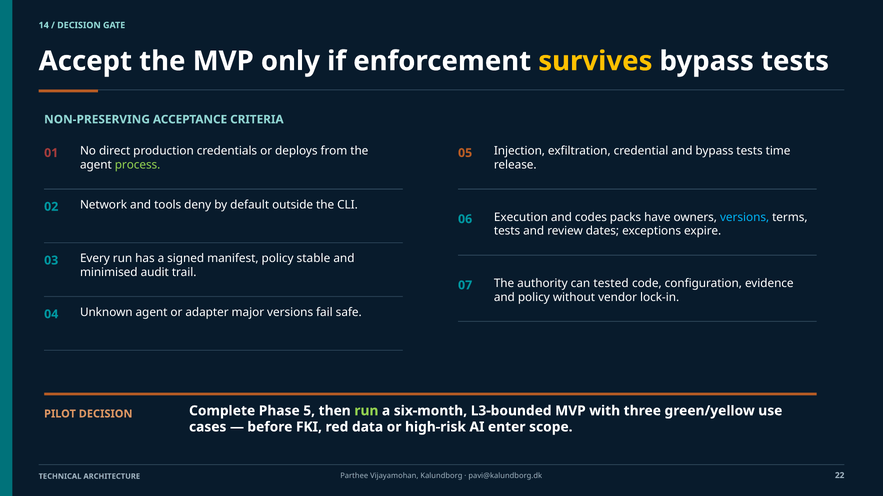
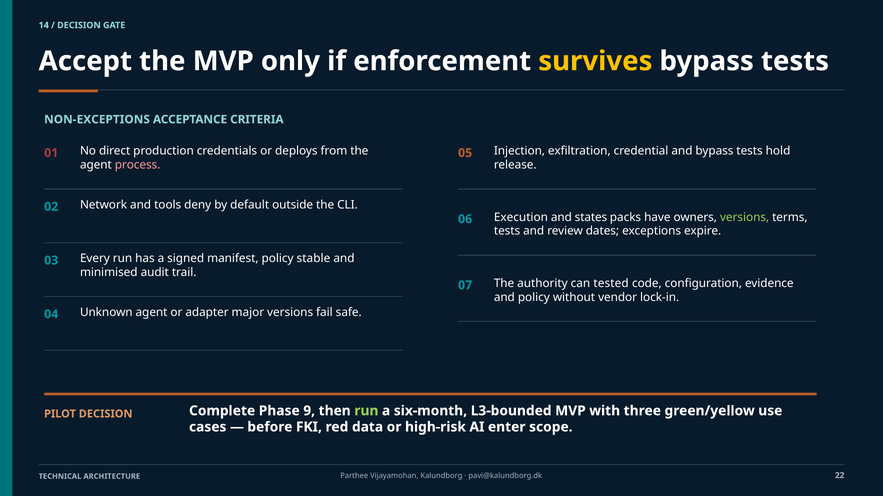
NON-PRESERVING: NON-PRESERVING -> NON-EXCEPTIONS
time: time -> hold
process colour: light green -> pink
codes: codes -> states
versions at (745, 218) colour: light blue -> light green
5: 5 -> 9
